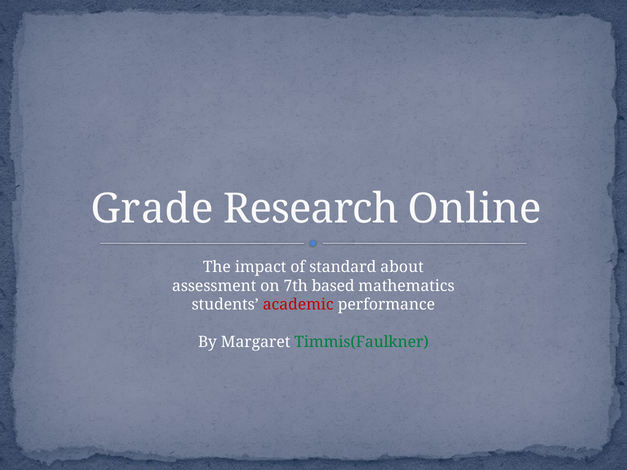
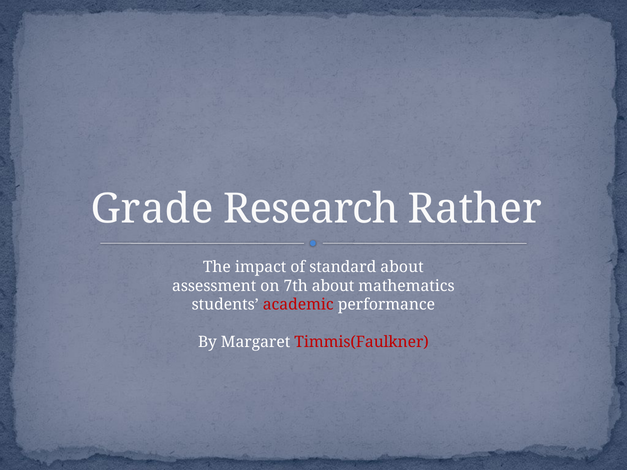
Online: Online -> Rather
7th based: based -> about
Timmis(Faulkner colour: green -> red
